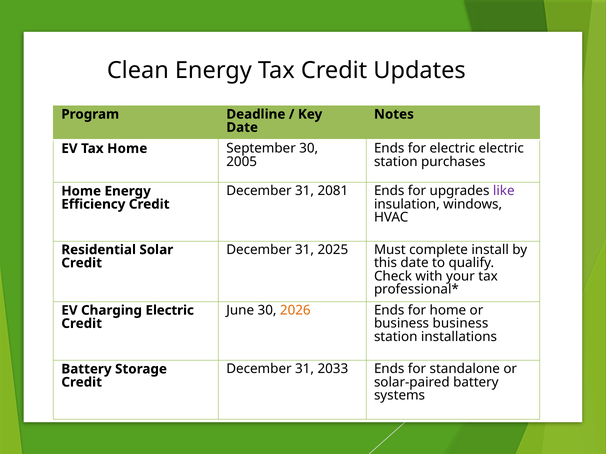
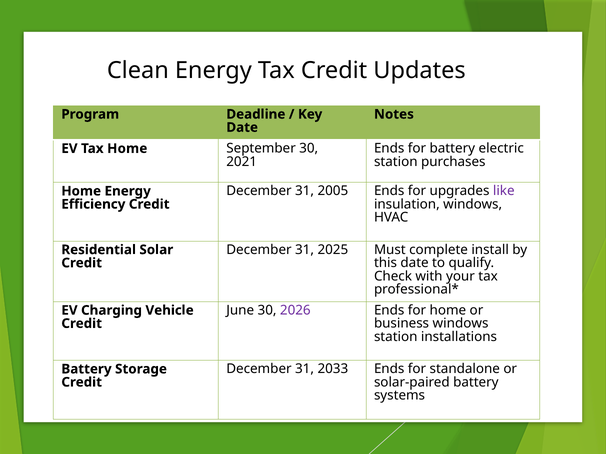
for electric: electric -> battery
2005: 2005 -> 2021
2081: 2081 -> 2005
2026 colour: orange -> purple
Charging Electric: Electric -> Vehicle
business business: business -> windows
